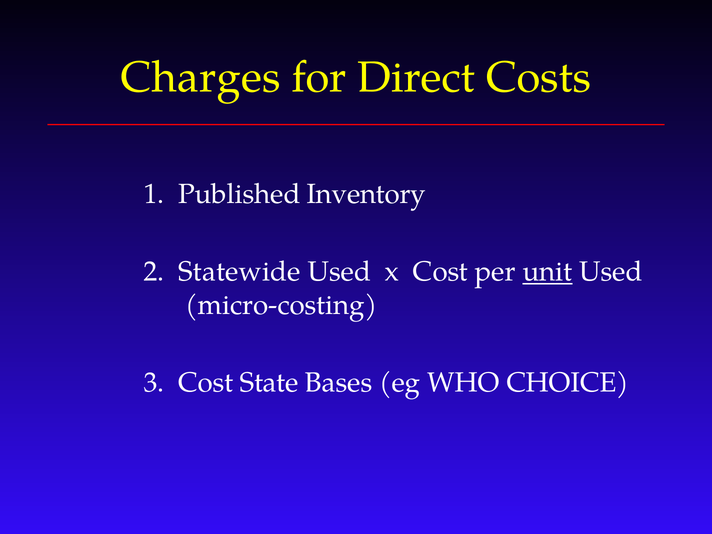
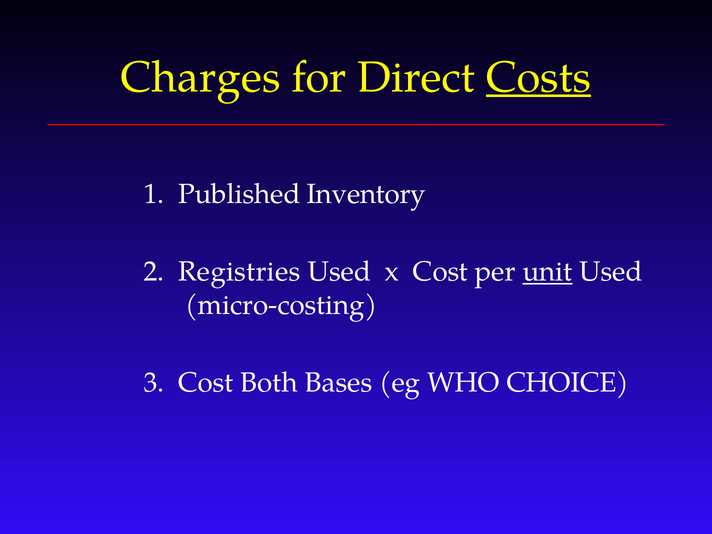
Costs underline: none -> present
Statewide: Statewide -> Registries
State: State -> Both
